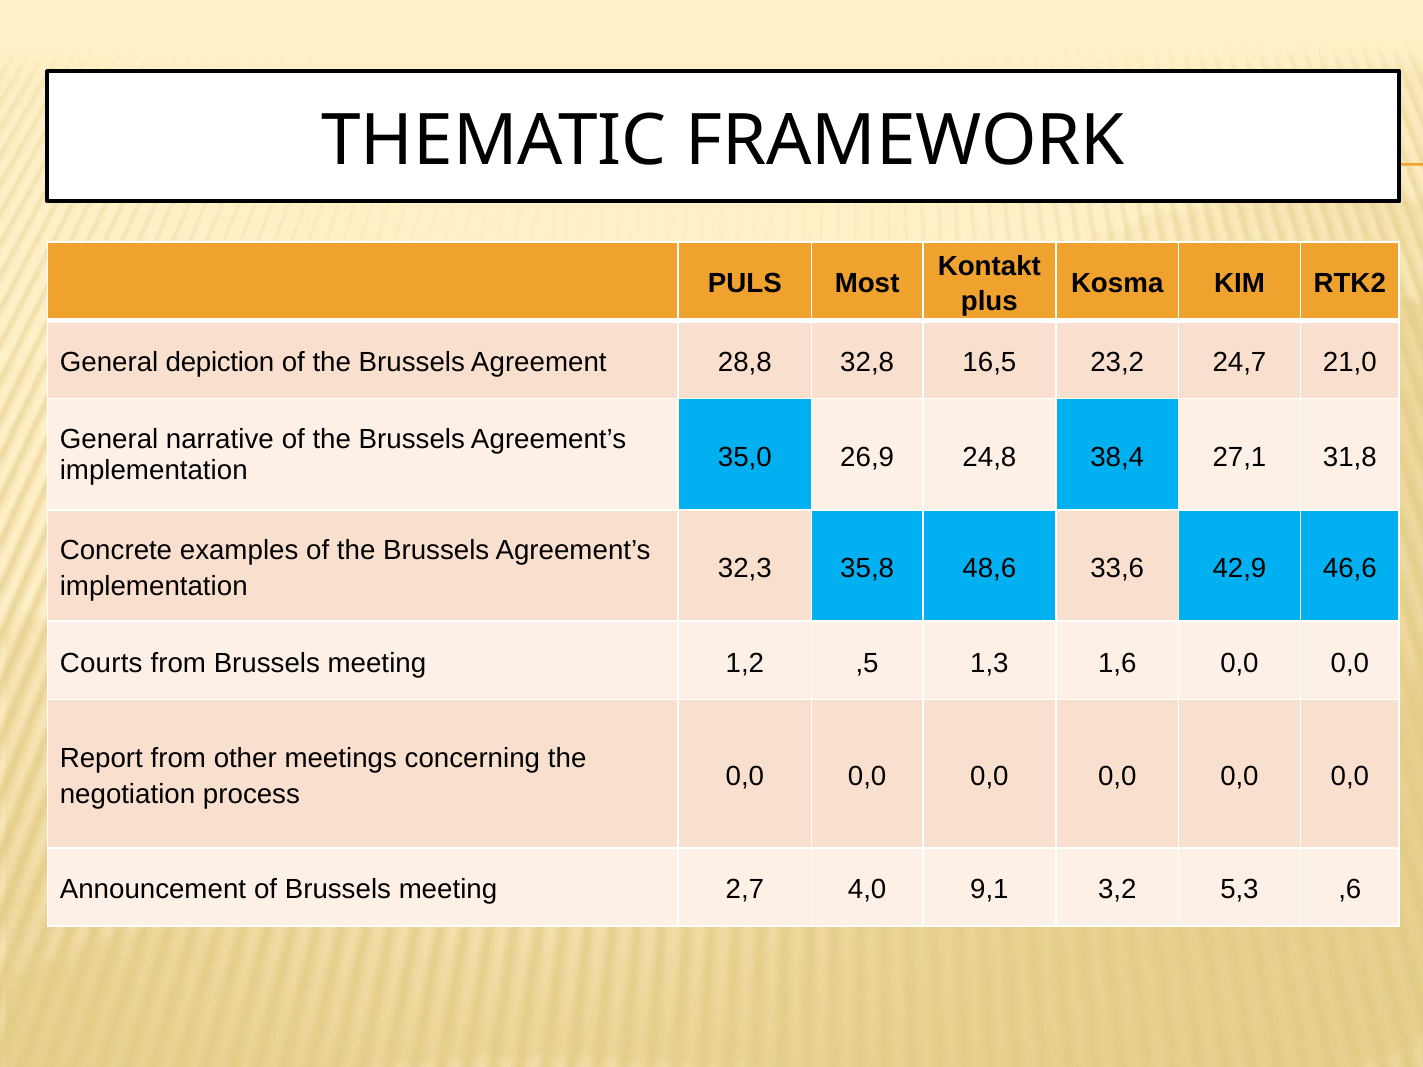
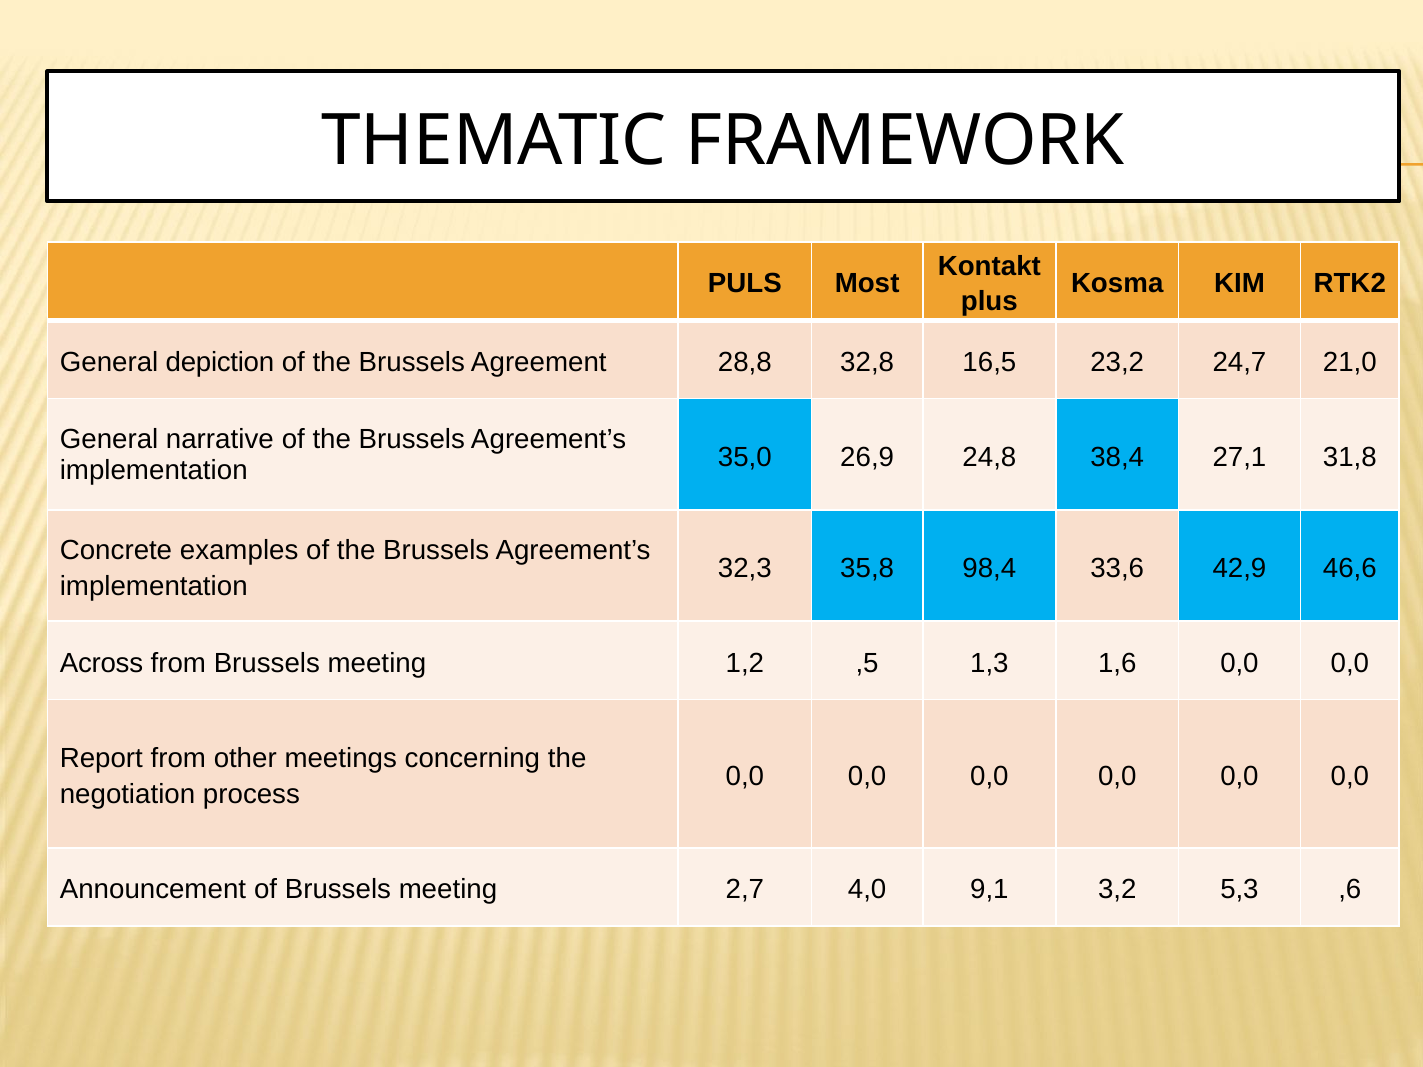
48,6: 48,6 -> 98,4
Courts: Courts -> Across
